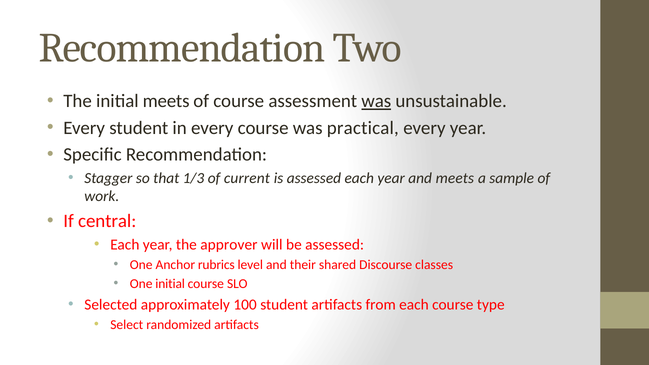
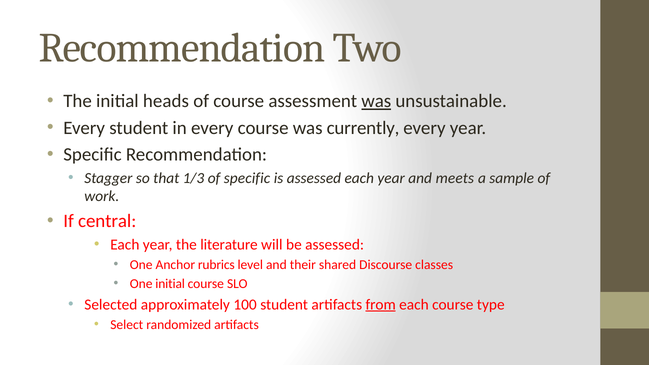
initial meets: meets -> heads
practical: practical -> currently
of current: current -> specific
approver: approver -> literature
from underline: none -> present
